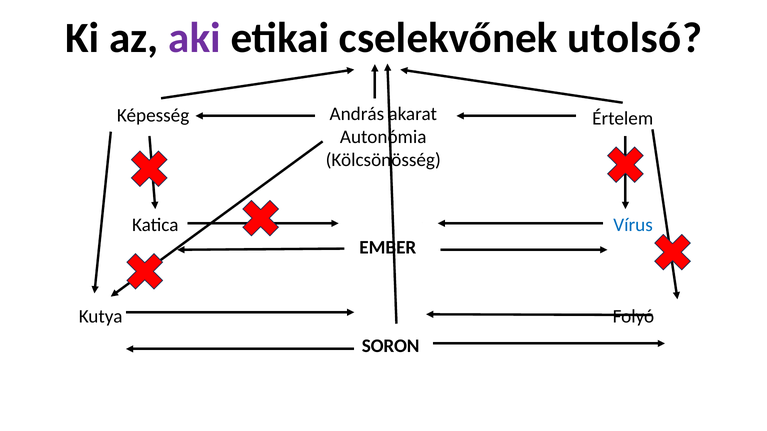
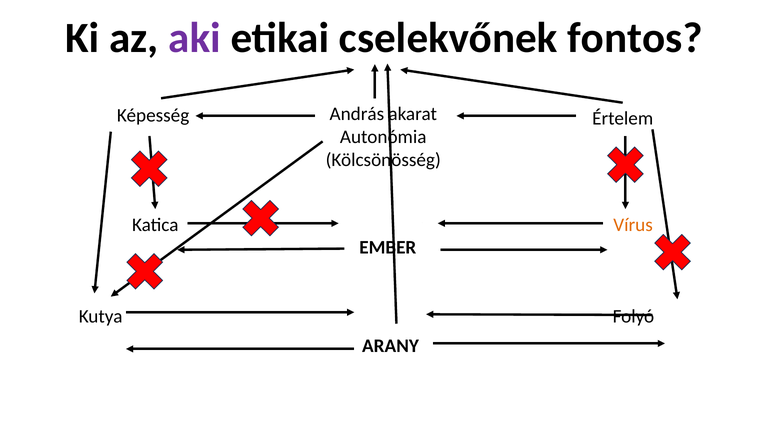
utolsó: utolsó -> fontos
Vírus colour: blue -> orange
SORON: SORON -> ARANY
